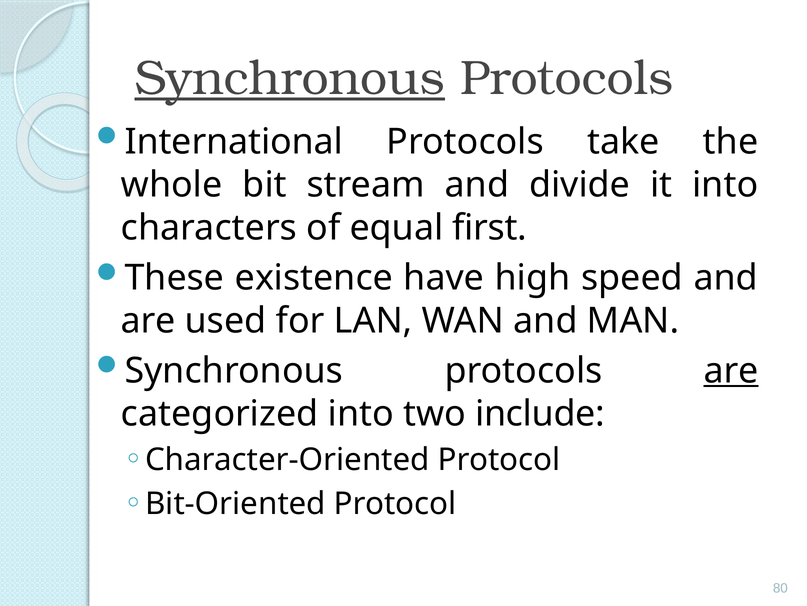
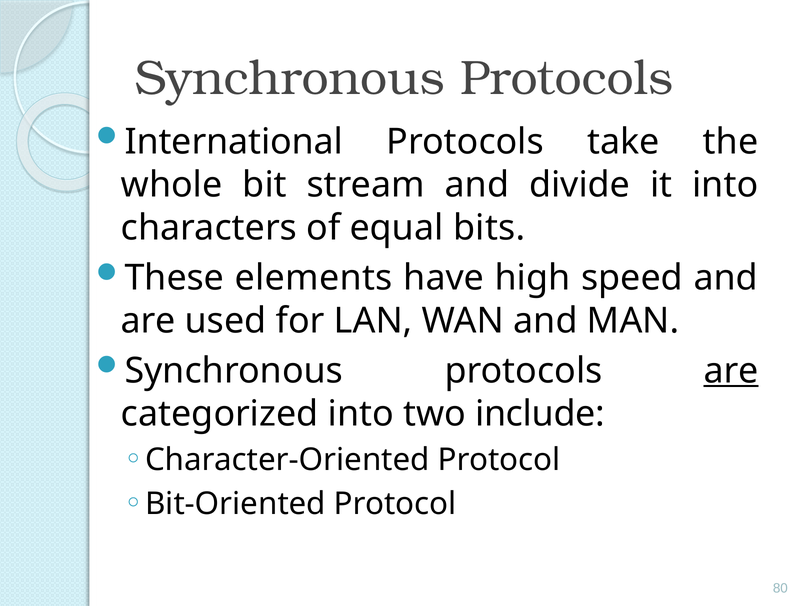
Synchronous at (290, 78) underline: present -> none
first: first -> bits
existence: existence -> elements
